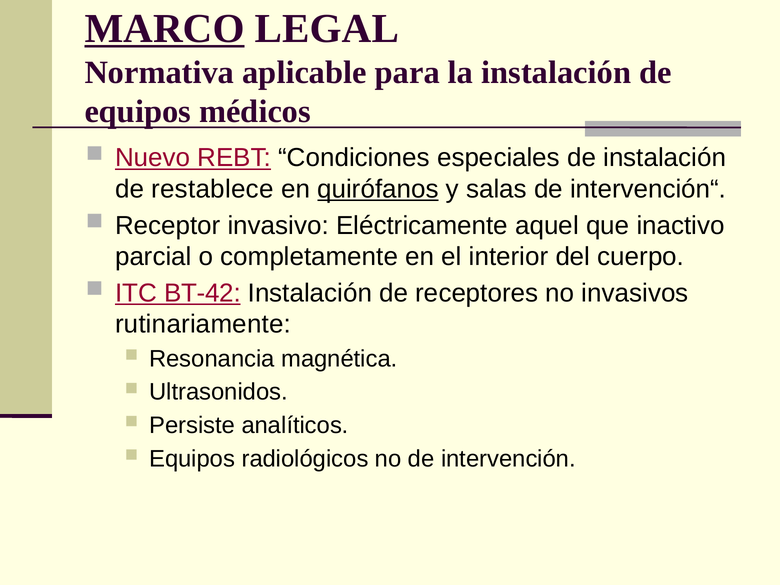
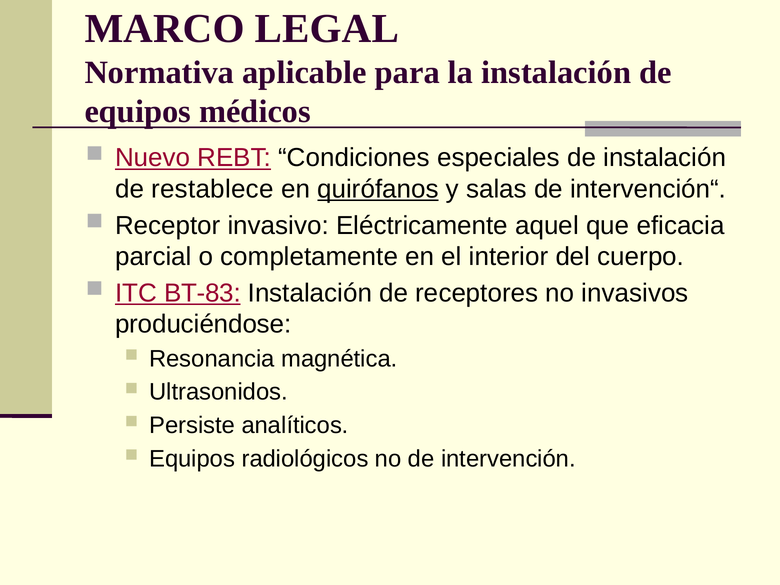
MARCO underline: present -> none
inactivo: inactivo -> eficacia
BT-42: BT-42 -> BT-83
rutinariamente: rutinariamente -> produciéndose
